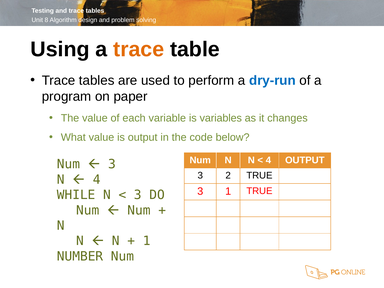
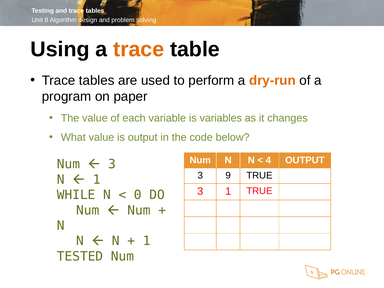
dry-run colour: blue -> orange
2: 2 -> 9
4 at (97, 180): 4 -> 1
3 at (138, 195): 3 -> 0
NUMBER: NUMBER -> TESTED
